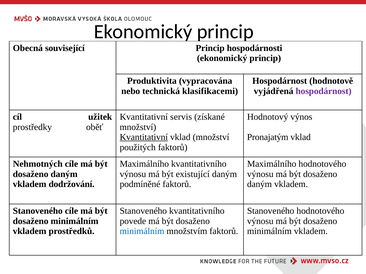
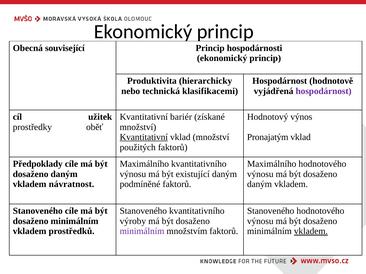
vypracována: vypracována -> hierarchicky
servis: servis -> bariér
Nehmotných: Nehmotných -> Předpoklady
dodržování: dodržování -> návratnost
povede: povede -> výroby
minimálním at (142, 232) colour: blue -> purple
vkladem at (311, 232) underline: none -> present
